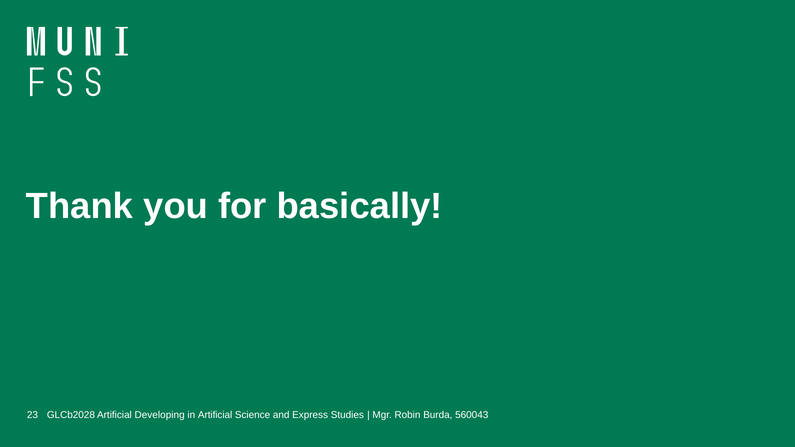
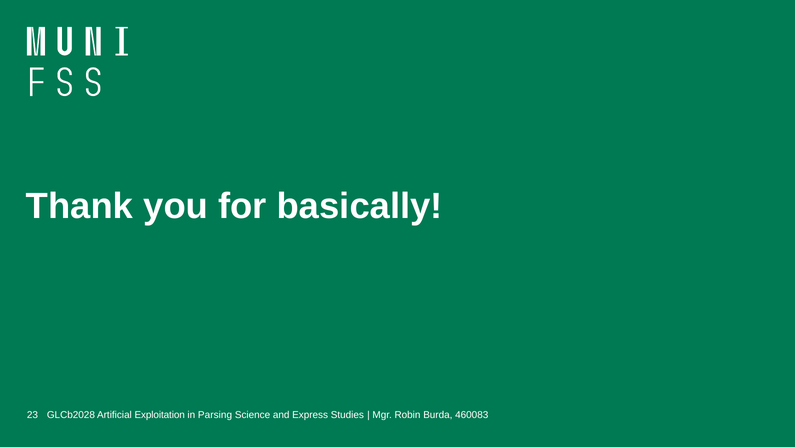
Developing: Developing -> Exploitation
in Artificial: Artificial -> Parsing
560043: 560043 -> 460083
